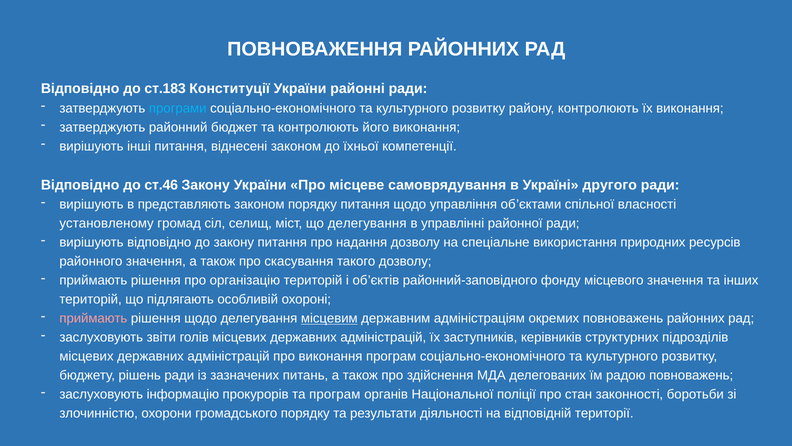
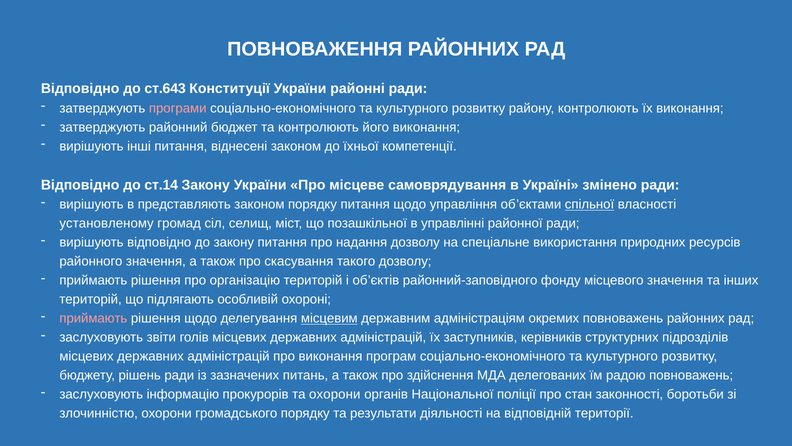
ст.183: ст.183 -> ст.643
програми colour: light blue -> pink
ст.46: ст.46 -> ст.14
другого: другого -> змінено
спільної underline: none -> present
що делегування: делегування -> позашкільної
та програм: програм -> охорони
